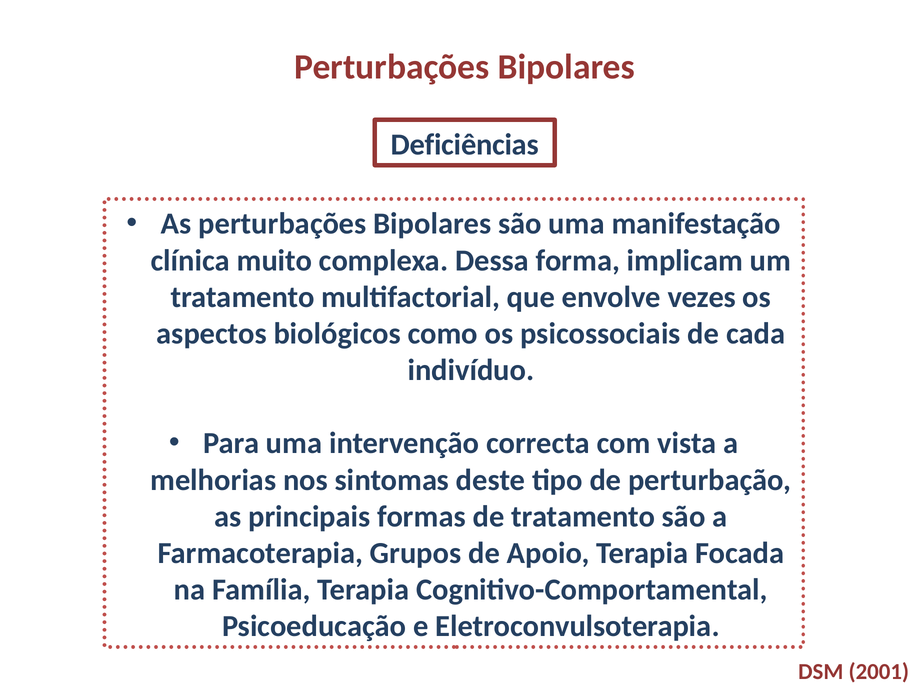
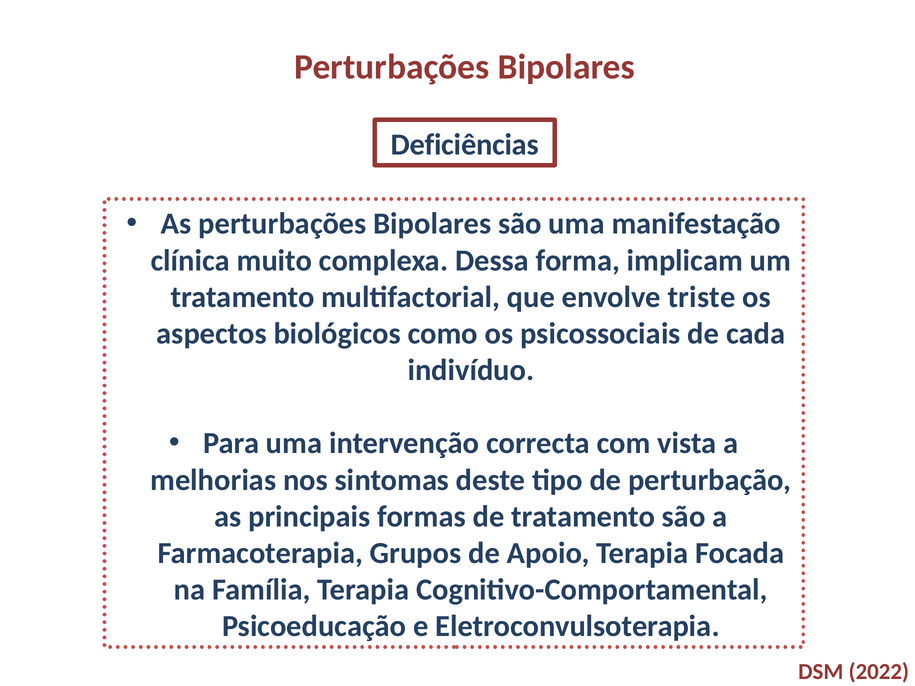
vezes: vezes -> triste
2001: 2001 -> 2022
